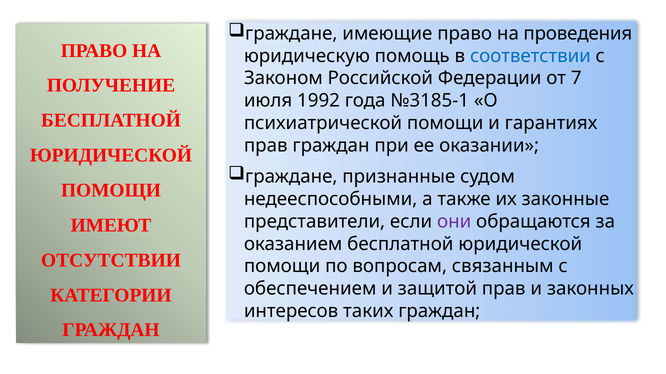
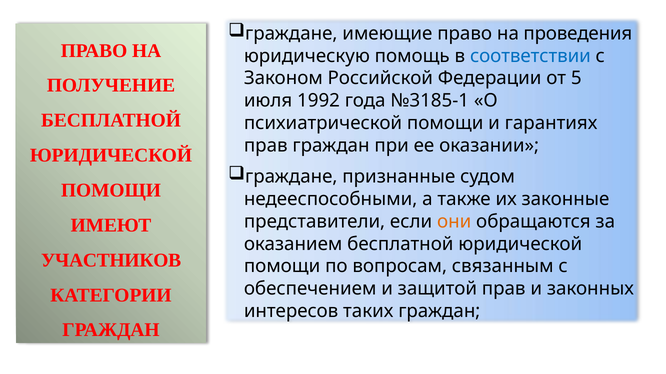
7: 7 -> 5
они colour: purple -> orange
ОТСУТСТВИИ: ОТСУТСТВИИ -> УЧАСТНИКОВ
